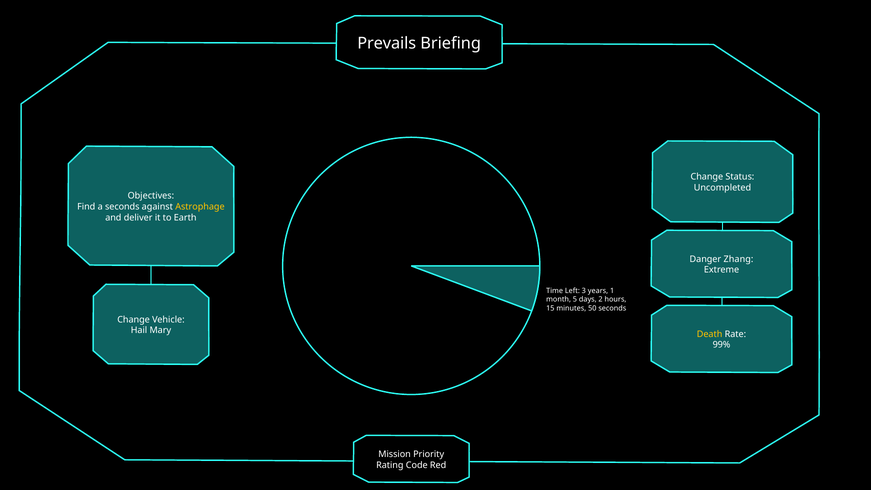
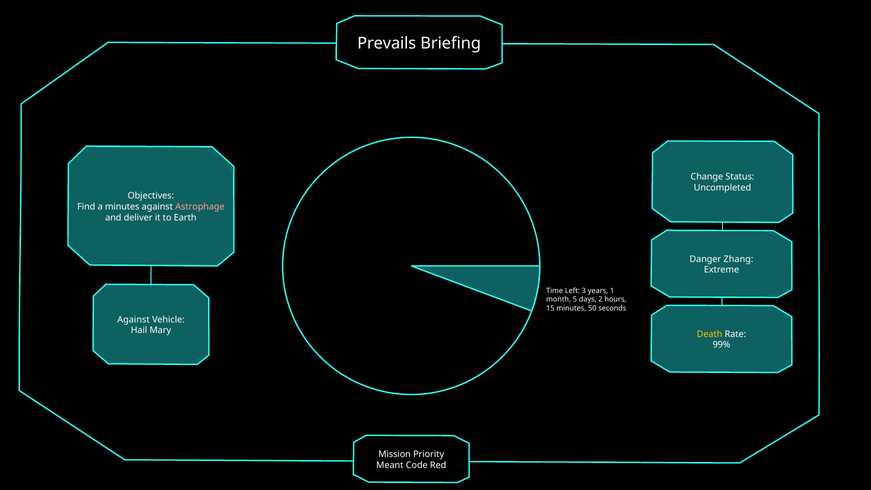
a seconds: seconds -> minutes
Astrophage colour: yellow -> pink
Change at (134, 319): Change -> Against
Rating: Rating -> Meant
